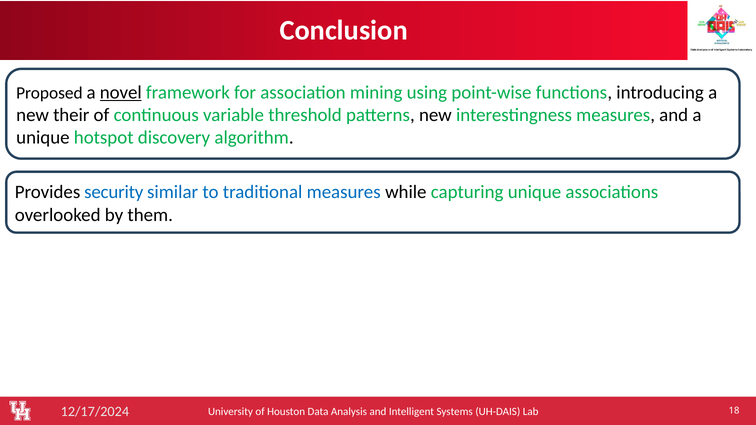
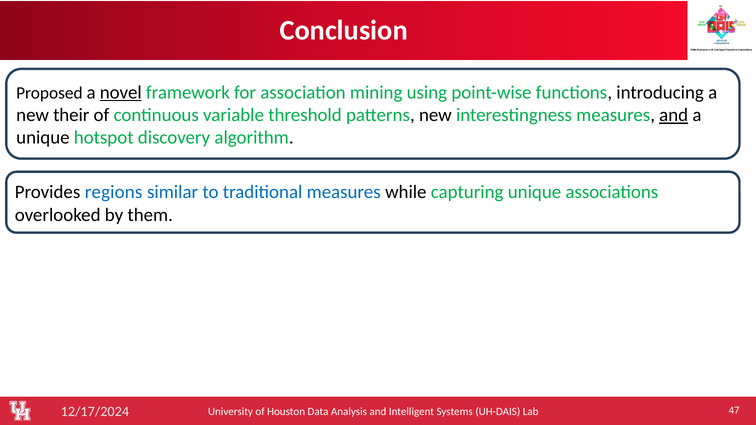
and at (674, 115) underline: none -> present
security: security -> regions
18: 18 -> 47
